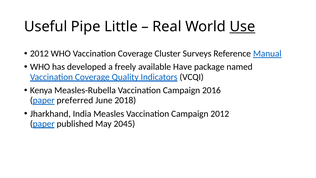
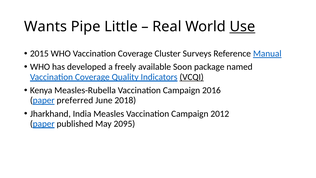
Useful: Useful -> Wants
2012 at (39, 54): 2012 -> 2015
Have: Have -> Soon
VCQI underline: none -> present
2045: 2045 -> 2095
